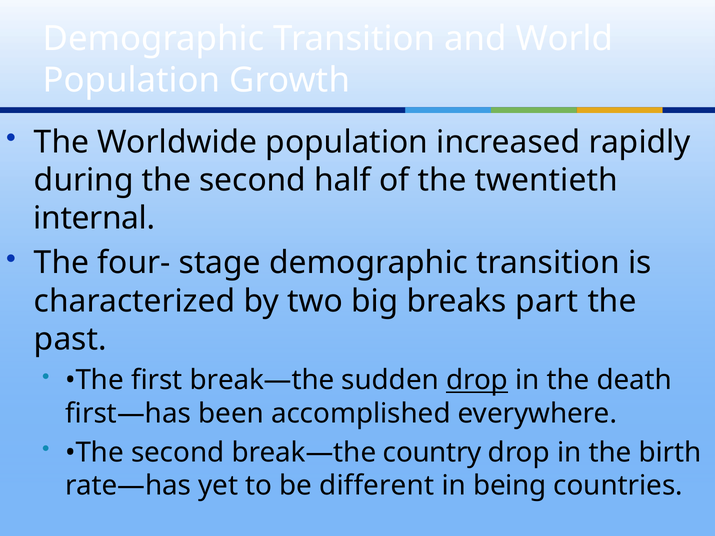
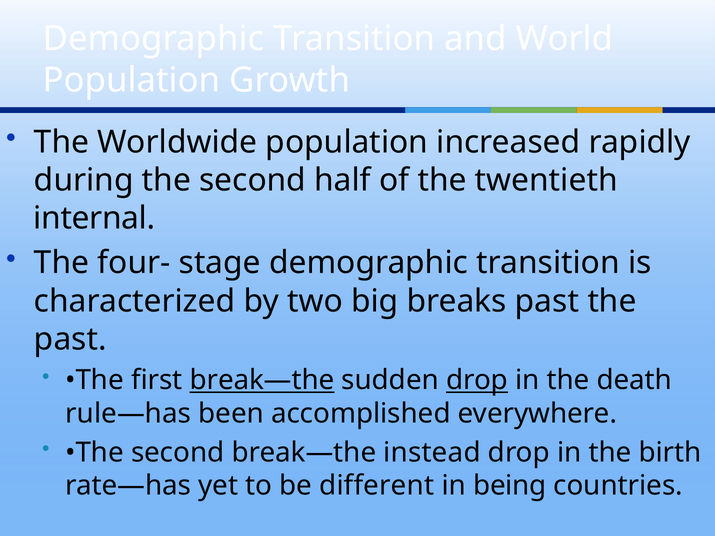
breaks part: part -> past
break—the at (262, 380) underline: none -> present
first—has: first—has -> rule—has
country: country -> instead
